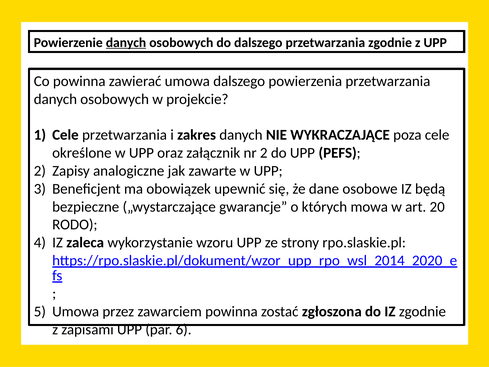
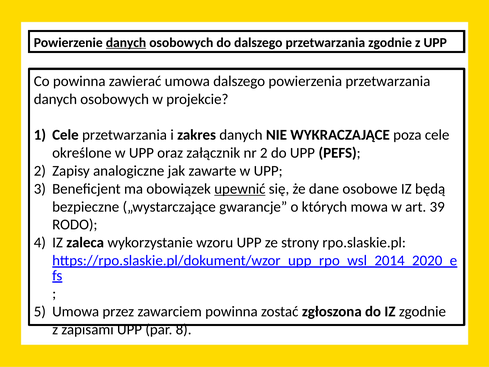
upewnić underline: none -> present
20: 20 -> 39
6: 6 -> 8
